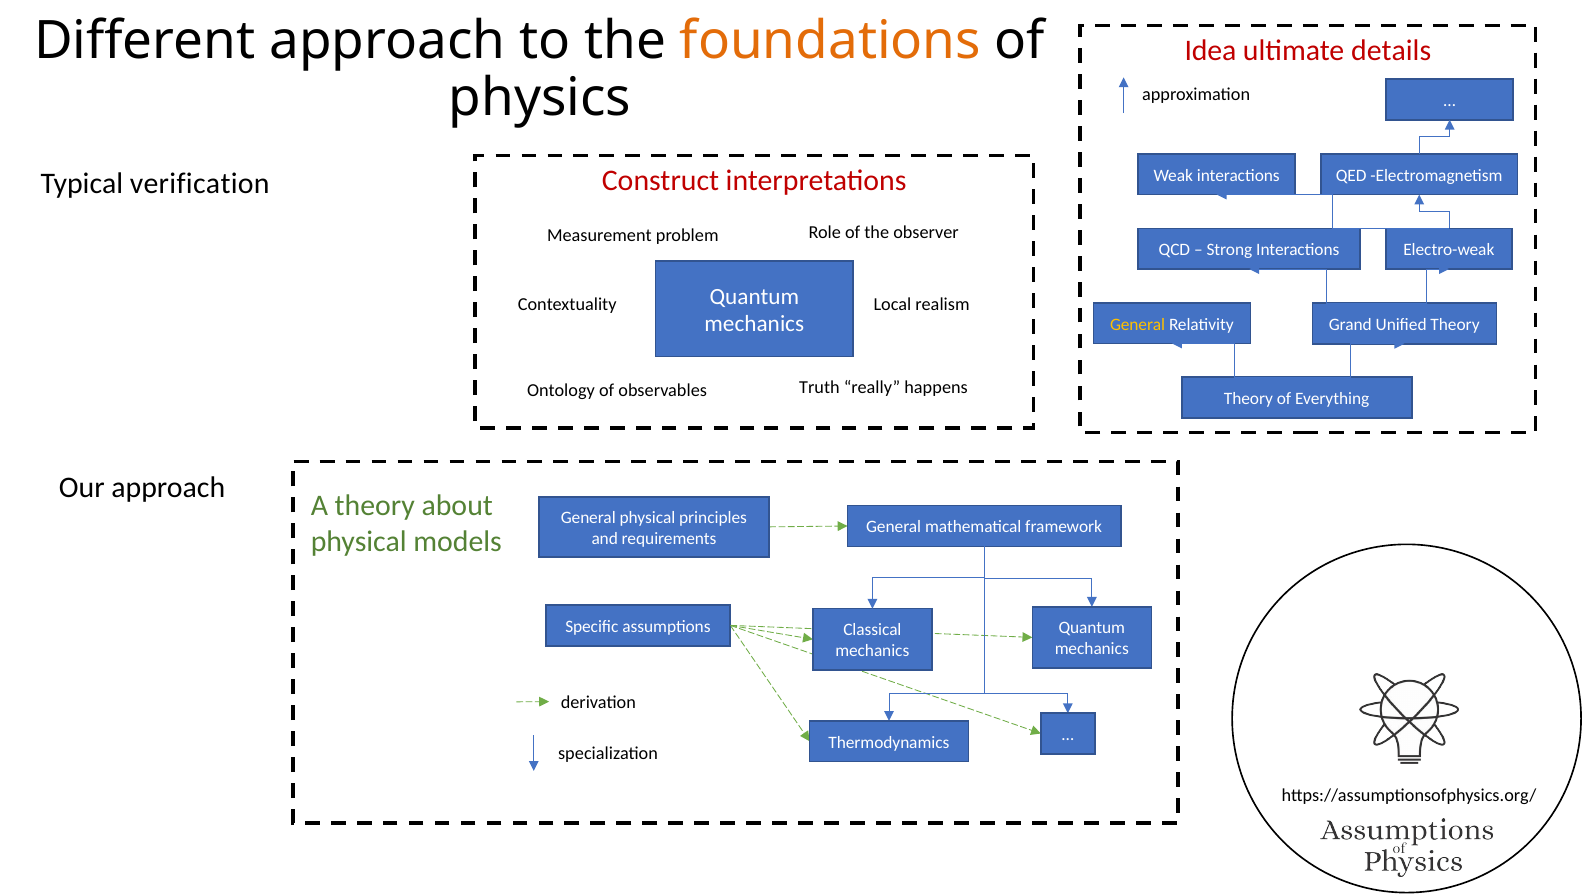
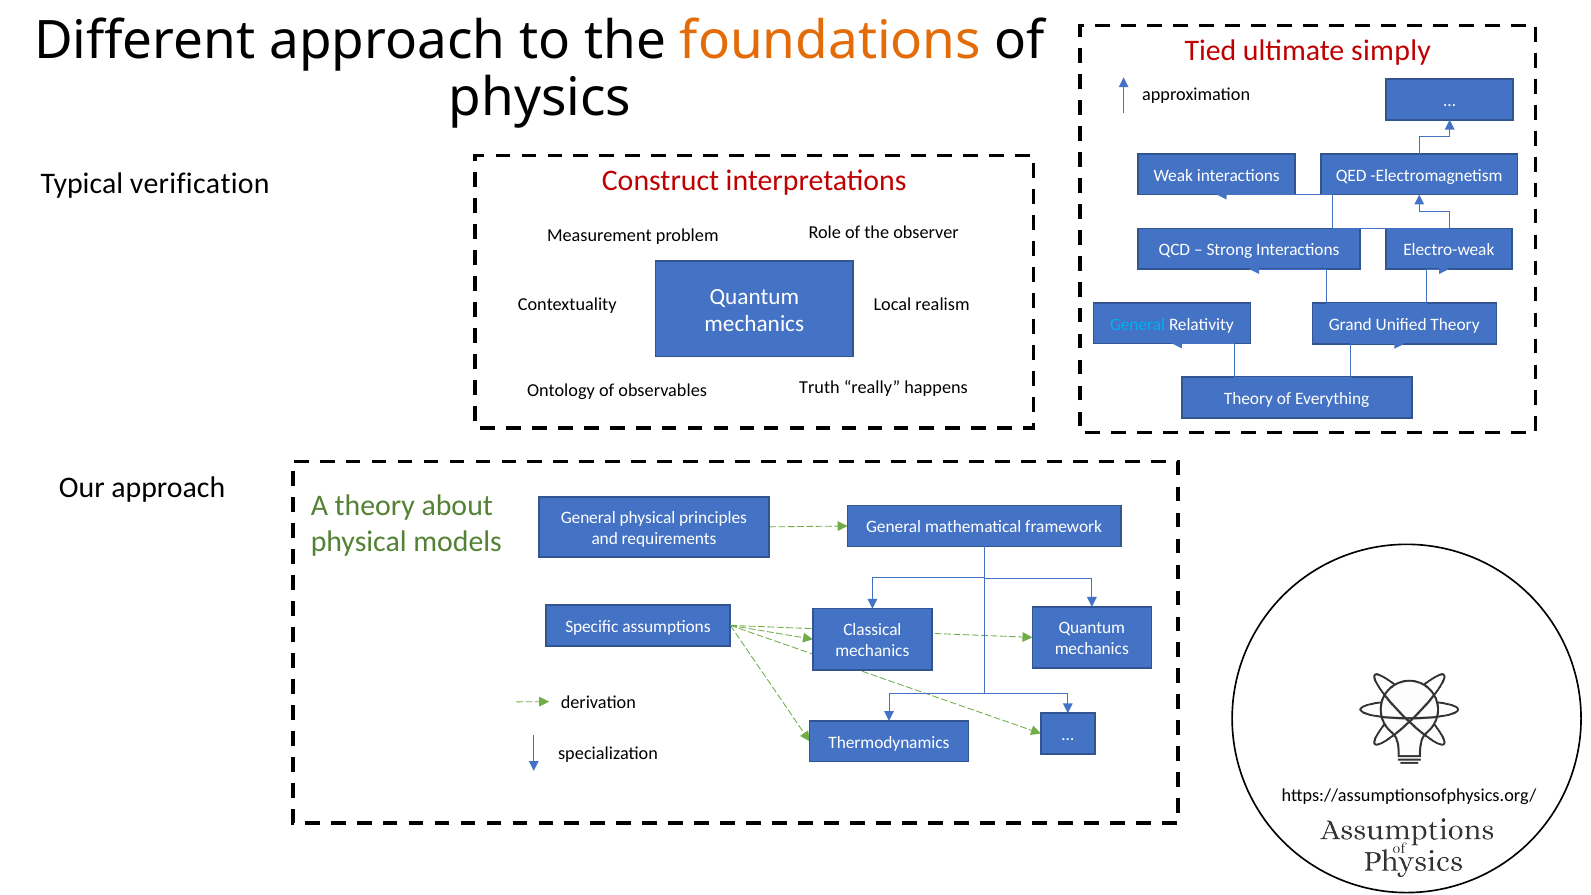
Idea: Idea -> Tied
details: details -> simply
General at (1138, 324) colour: yellow -> light blue
